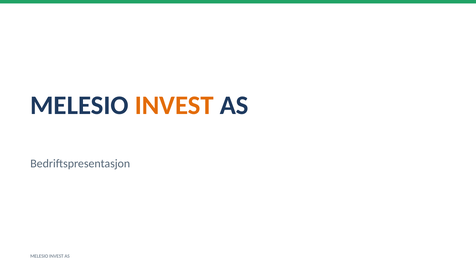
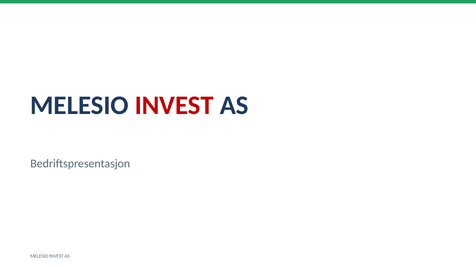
INVEST at (174, 106) colour: orange -> red
